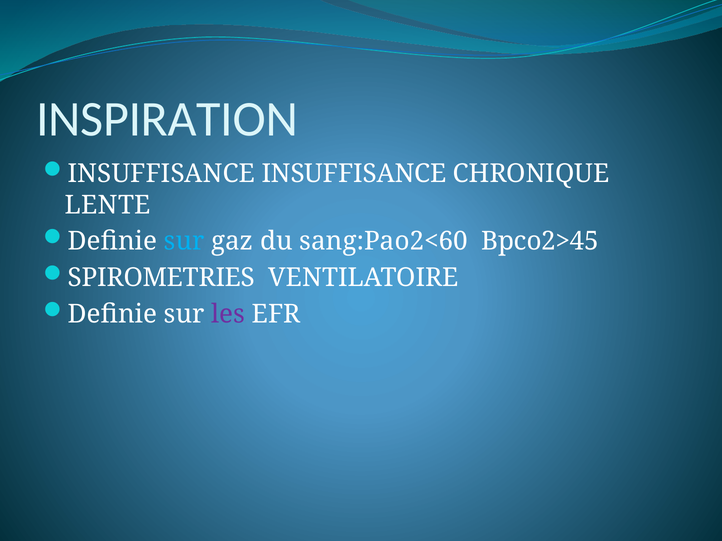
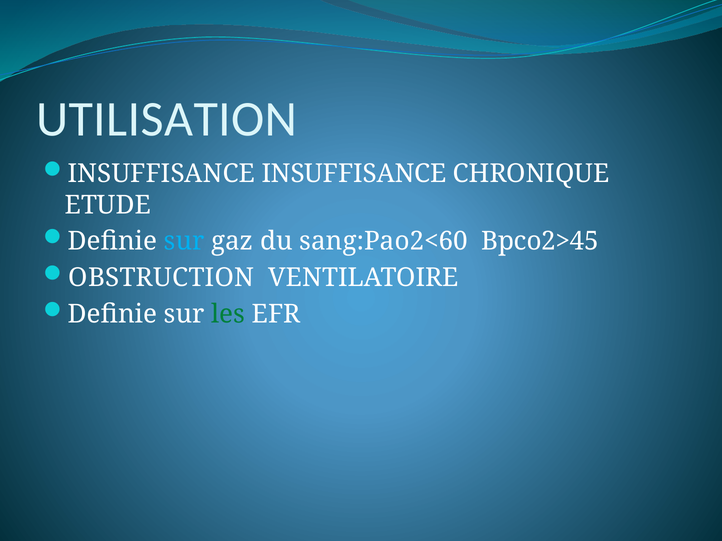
INSPIRATION: INSPIRATION -> UTILISATION
LENTE: LENTE -> ETUDE
SPIROMETRIES: SPIROMETRIES -> OBSTRUCTION
les colour: purple -> green
